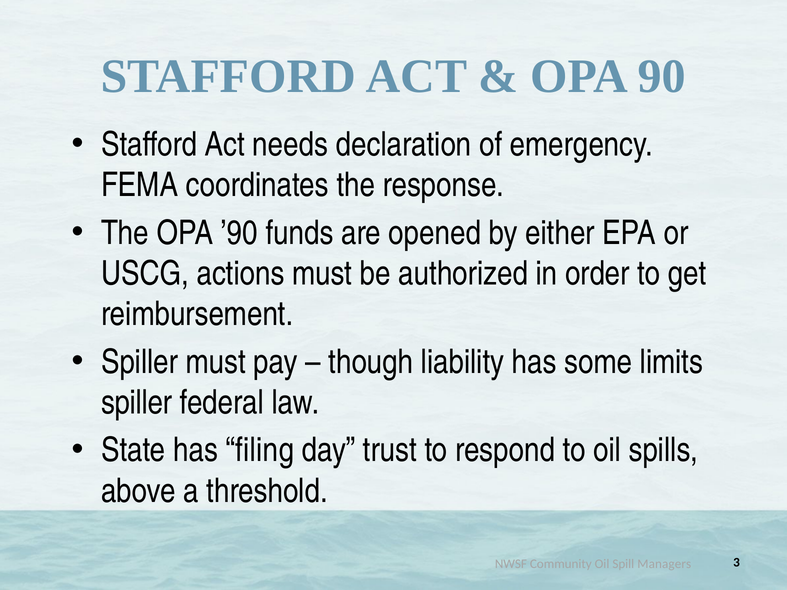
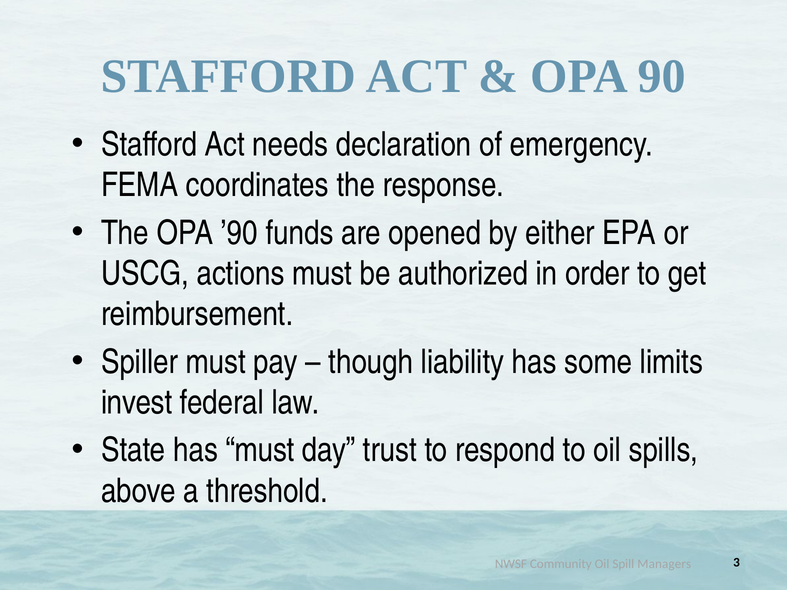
spiller at (137, 403): spiller -> invest
has filing: filing -> must
